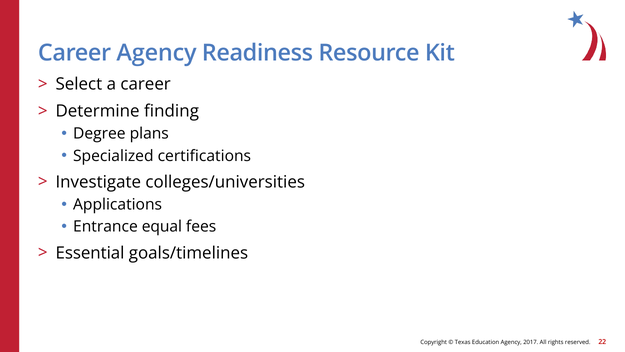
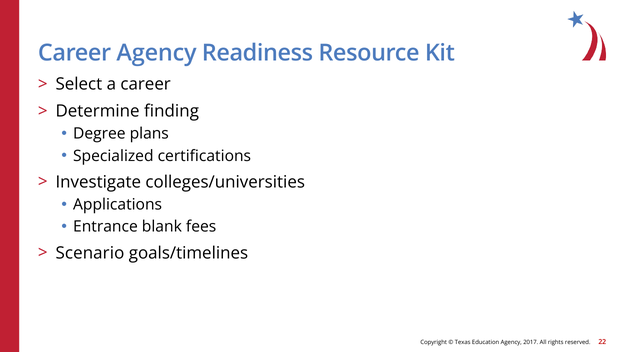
equal: equal -> blank
Essential: Essential -> Scenario
